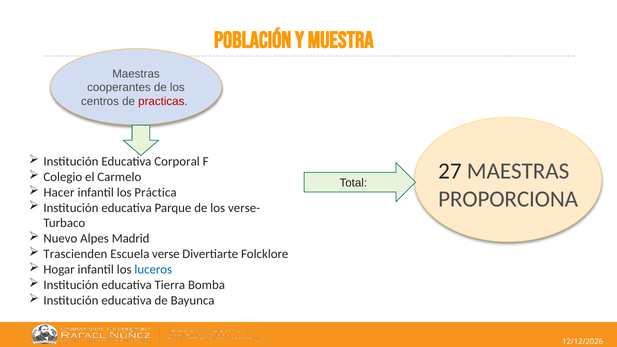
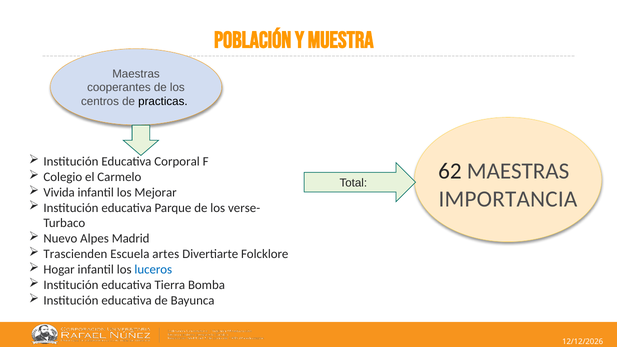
practicas colour: red -> black
27: 27 -> 62
Hacer: Hacer -> Vivida
Práctica: Práctica -> Mejorar
PROPORCIONA: PROPORCIONA -> IMPORTANCIA
verse: verse -> artes
